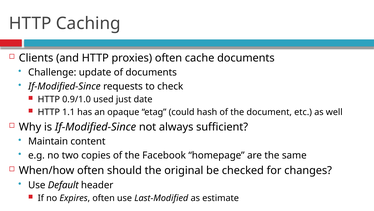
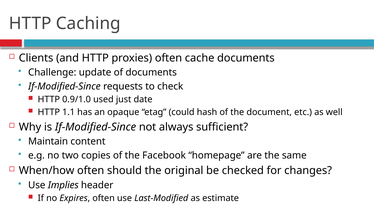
Default: Default -> Implies
